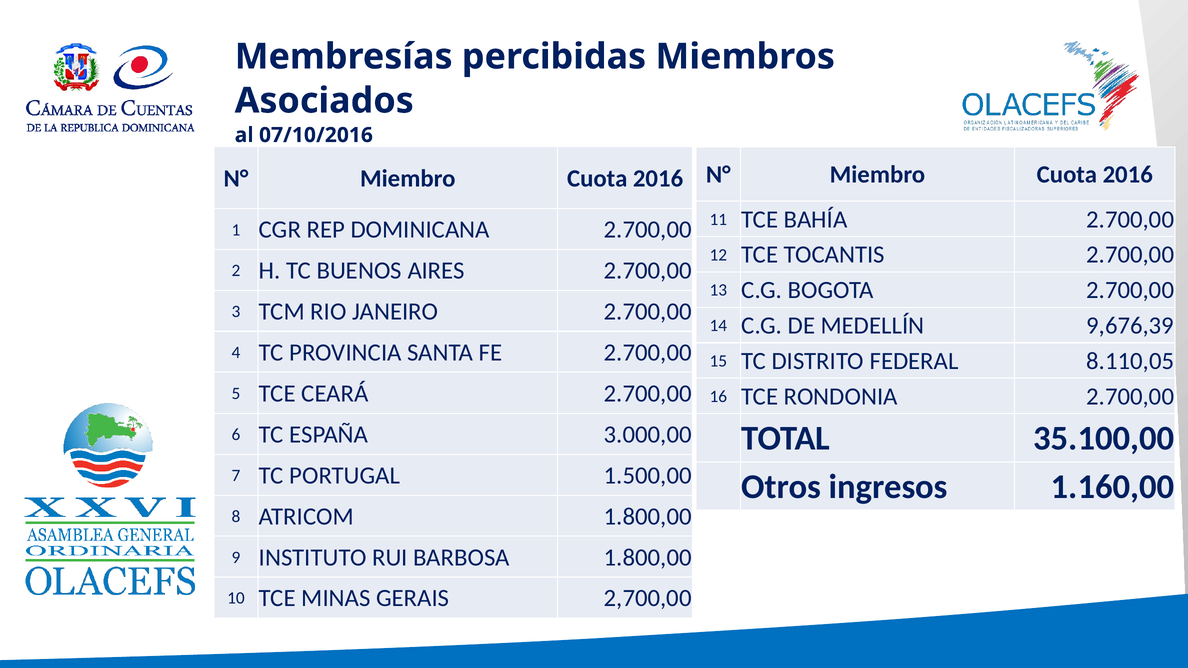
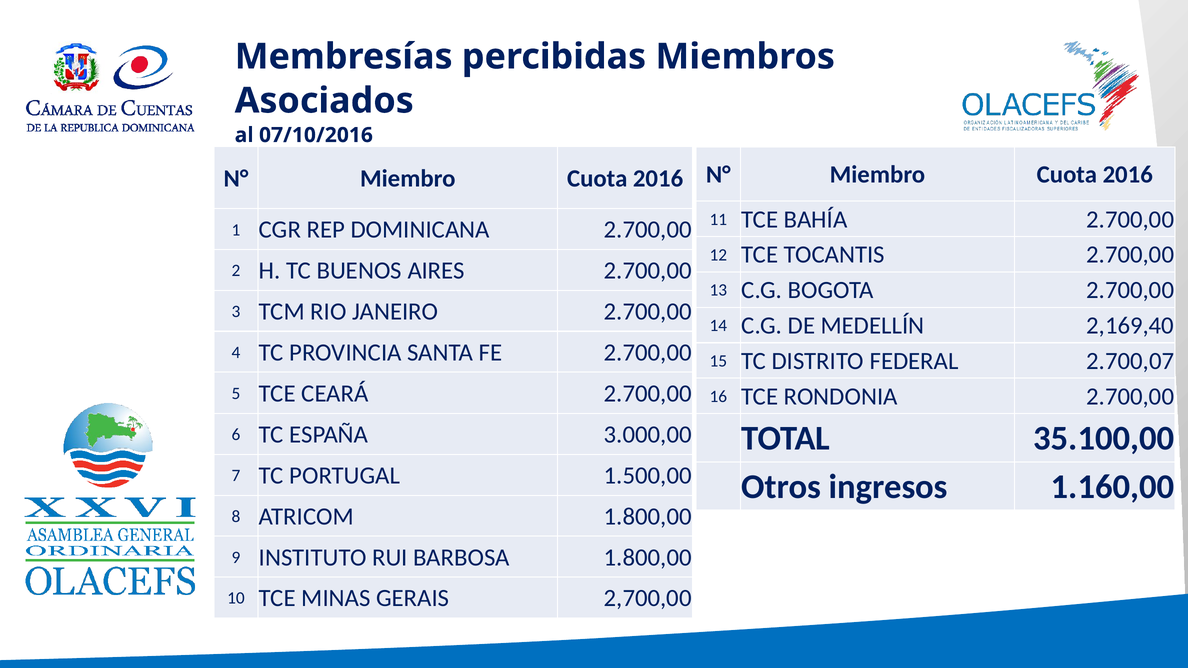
9,676,39: 9,676,39 -> 2,169,40
8.110,05: 8.110,05 -> 2.700,07
